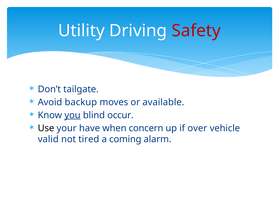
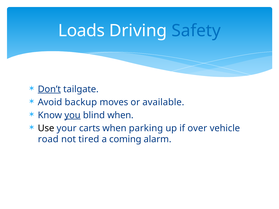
Utility: Utility -> Loads
Safety colour: red -> blue
Don’t underline: none -> present
blind occur: occur -> when
have: have -> carts
concern: concern -> parking
valid: valid -> road
